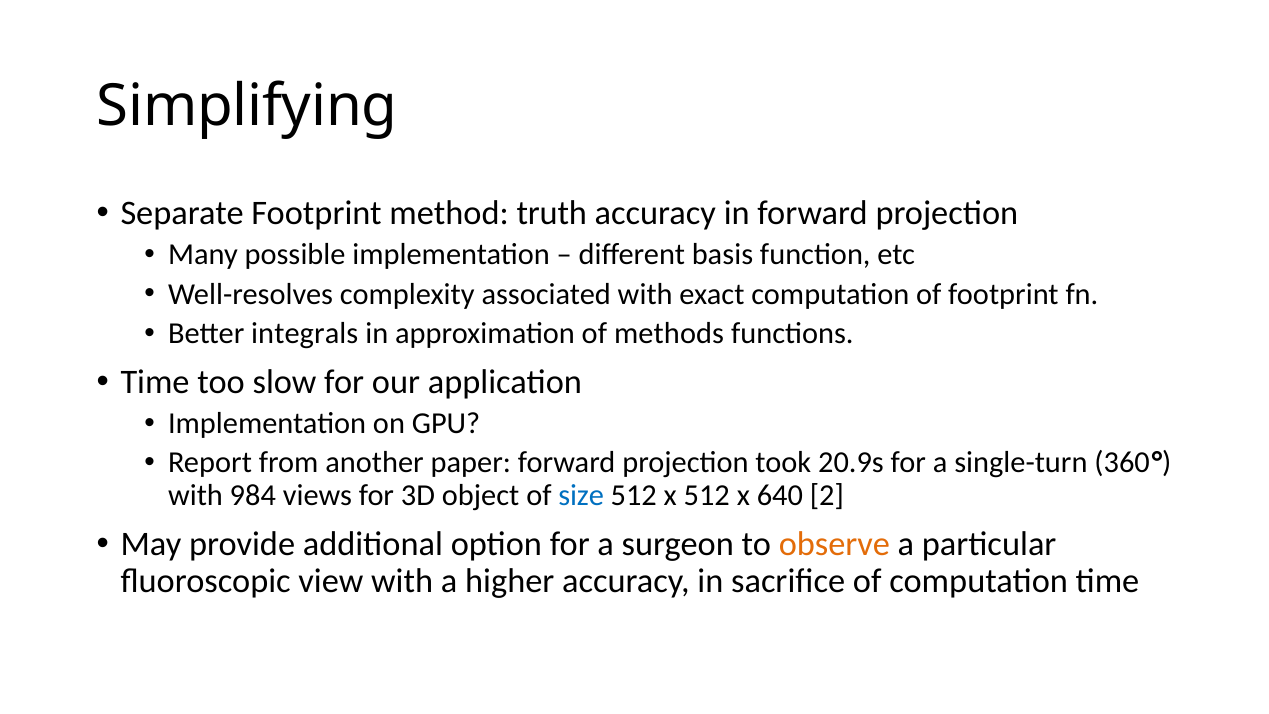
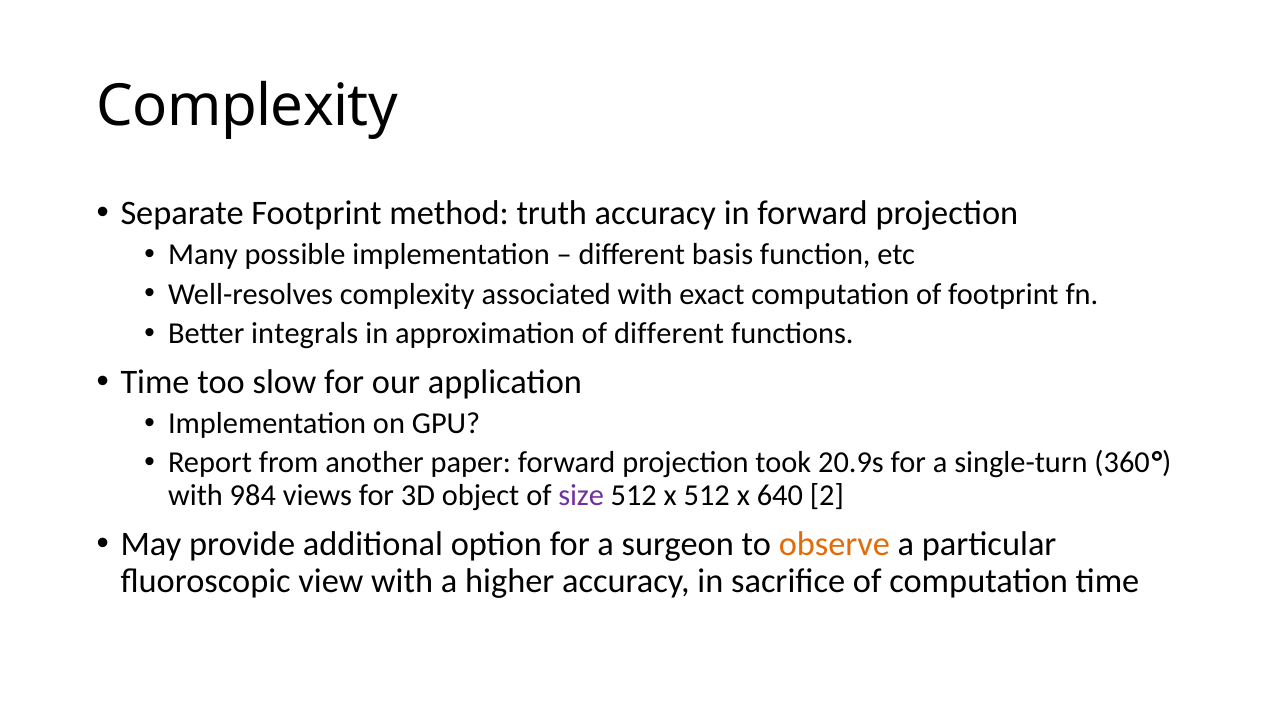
Simplifying at (247, 107): Simplifying -> Complexity
of methods: methods -> different
size colour: blue -> purple
